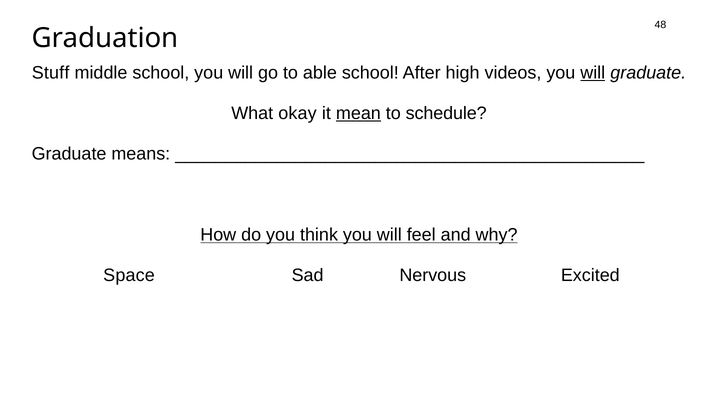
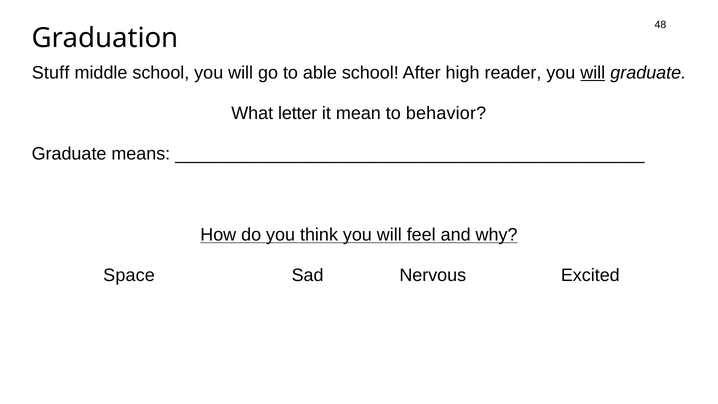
videos: videos -> reader
okay: okay -> letter
mean underline: present -> none
schedule: schedule -> behavior
